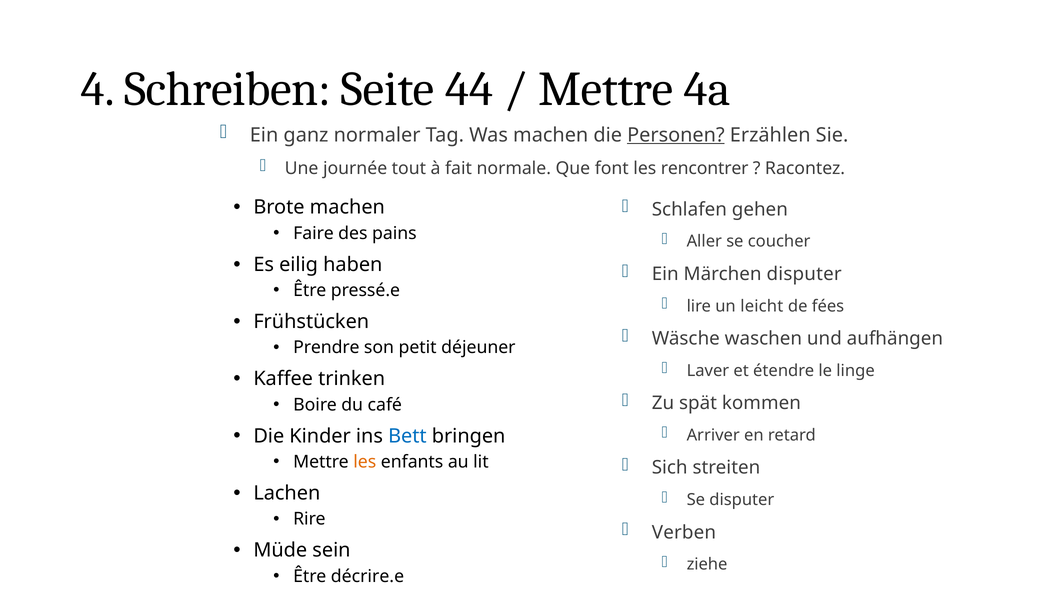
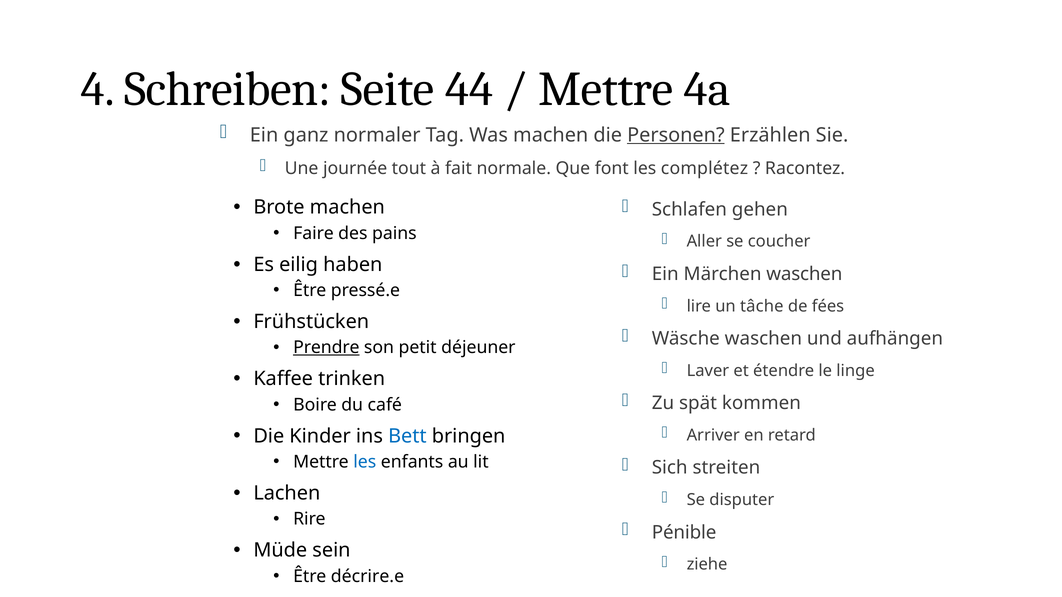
rencontrer: rencontrer -> complétez
Märchen disputer: disputer -> waschen
leicht: leicht -> tâche
Prendre underline: none -> present
les at (365, 462) colour: orange -> blue
Verben: Verben -> Pénible
